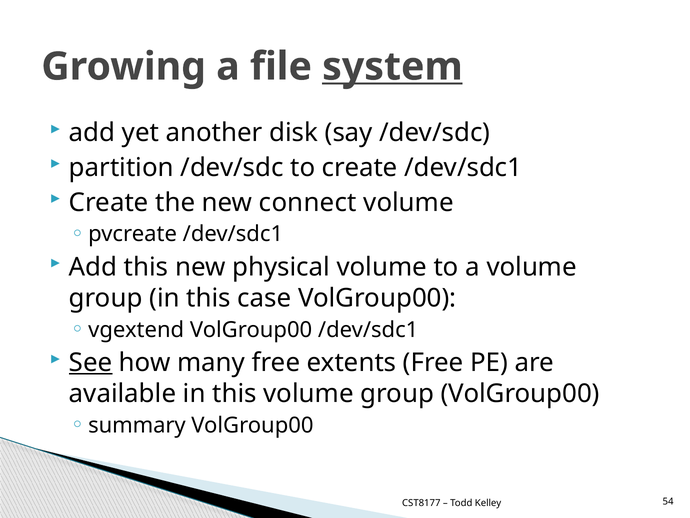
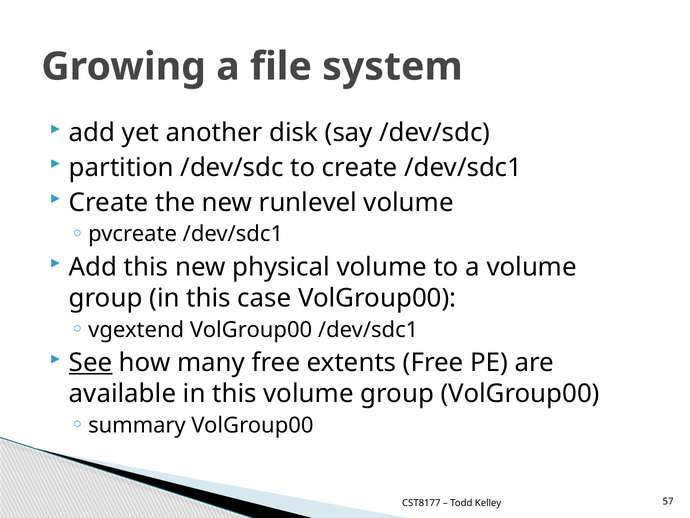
system underline: present -> none
connect: connect -> runlevel
54: 54 -> 57
